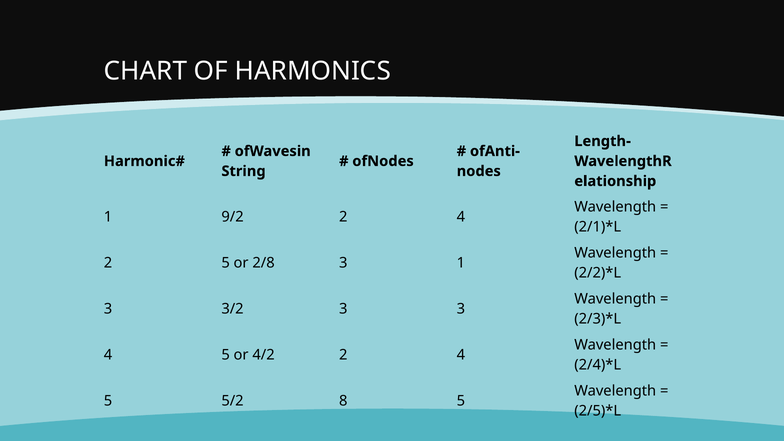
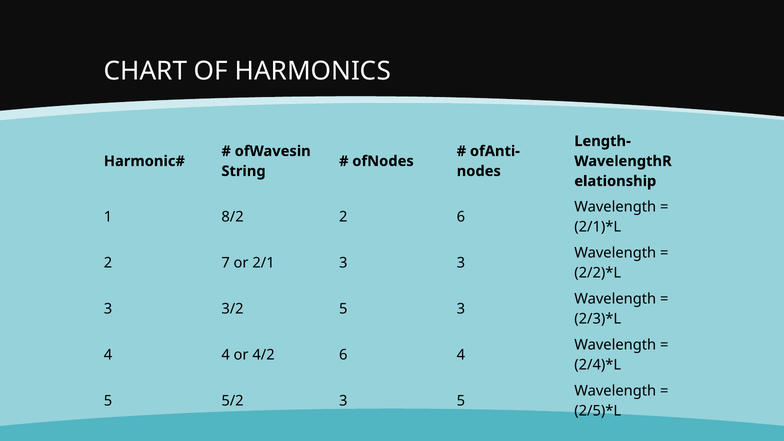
9/2: 9/2 -> 8/2
4 at (461, 217): 4 -> 6
2 5: 5 -> 7
2/8: 2/8 -> 2/1
3 1: 1 -> 3
3/2 3: 3 -> 5
4 5: 5 -> 4
4/2 2: 2 -> 6
5/2 8: 8 -> 3
